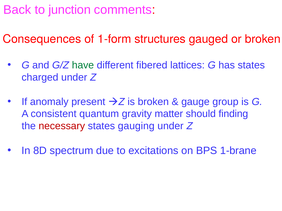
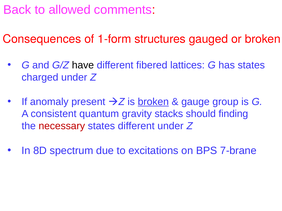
junction: junction -> allowed
have colour: green -> black
broken at (153, 102) underline: none -> present
matter: matter -> stacks
states gauging: gauging -> different
1-brane: 1-brane -> 7-brane
